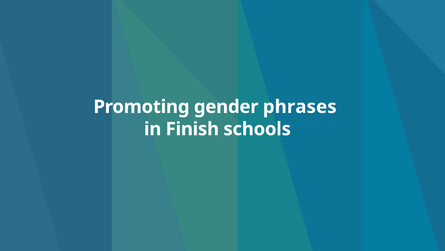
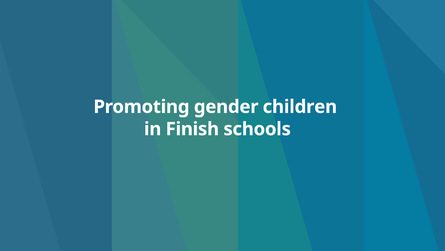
phrases: phrases -> children
